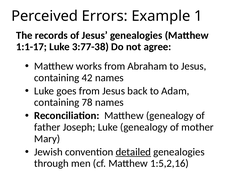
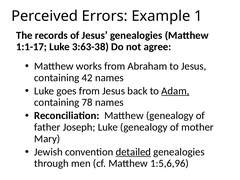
3:77-38: 3:77-38 -> 3:63-38
Adam underline: none -> present
1:5,2,16: 1:5,2,16 -> 1:5,6,96
